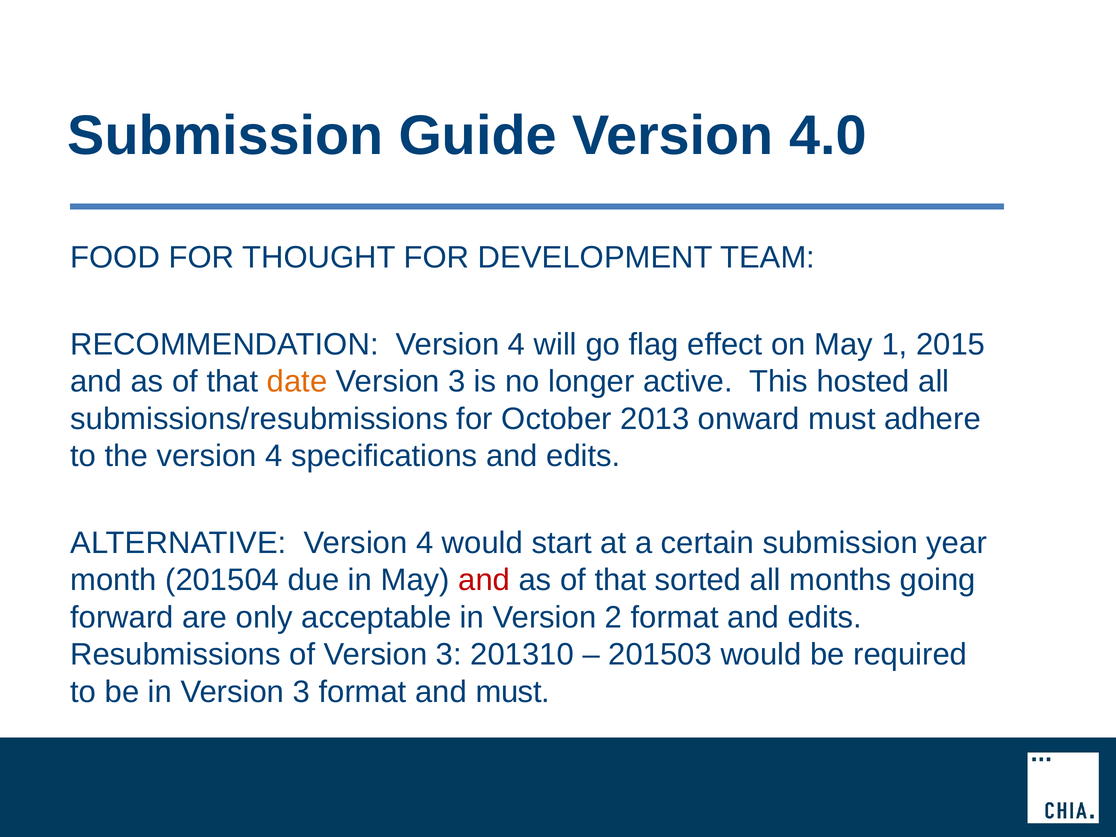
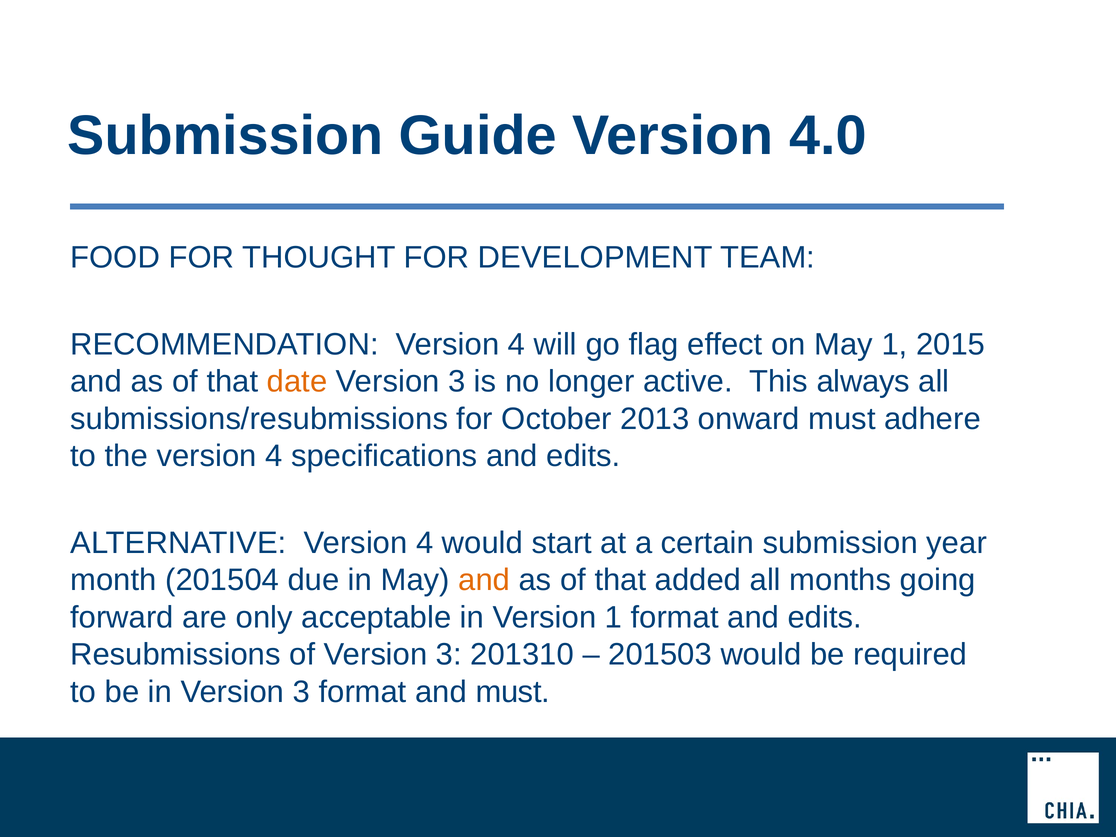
hosted: hosted -> always
and at (484, 580) colour: red -> orange
sorted: sorted -> added
Version 2: 2 -> 1
